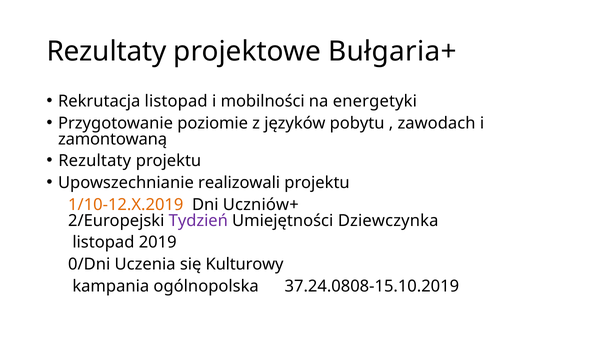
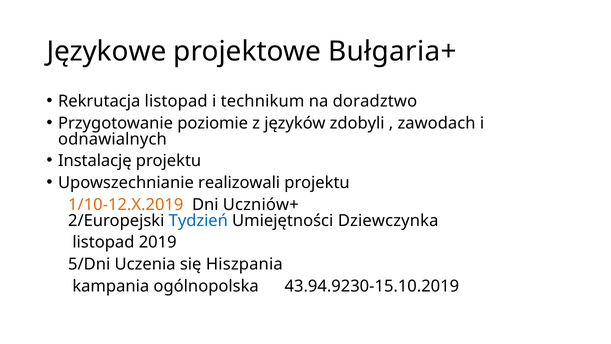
Rezultaty at (106, 51): Rezultaty -> Językowe
mobilności: mobilności -> technikum
energetyki: energetyki -> doradztwo
pobytu: pobytu -> zdobyli
zamontowaną: zamontowaną -> odnawialnych
Rezultaty at (95, 161): Rezultaty -> Instalację
Tydzień colour: purple -> blue
0/Dni: 0/Dni -> 5/Dni
Kulturowy: Kulturowy -> Hiszpania
37.24.0808-15.10.2019: 37.24.0808-15.10.2019 -> 43.94.9230-15.10.2019
